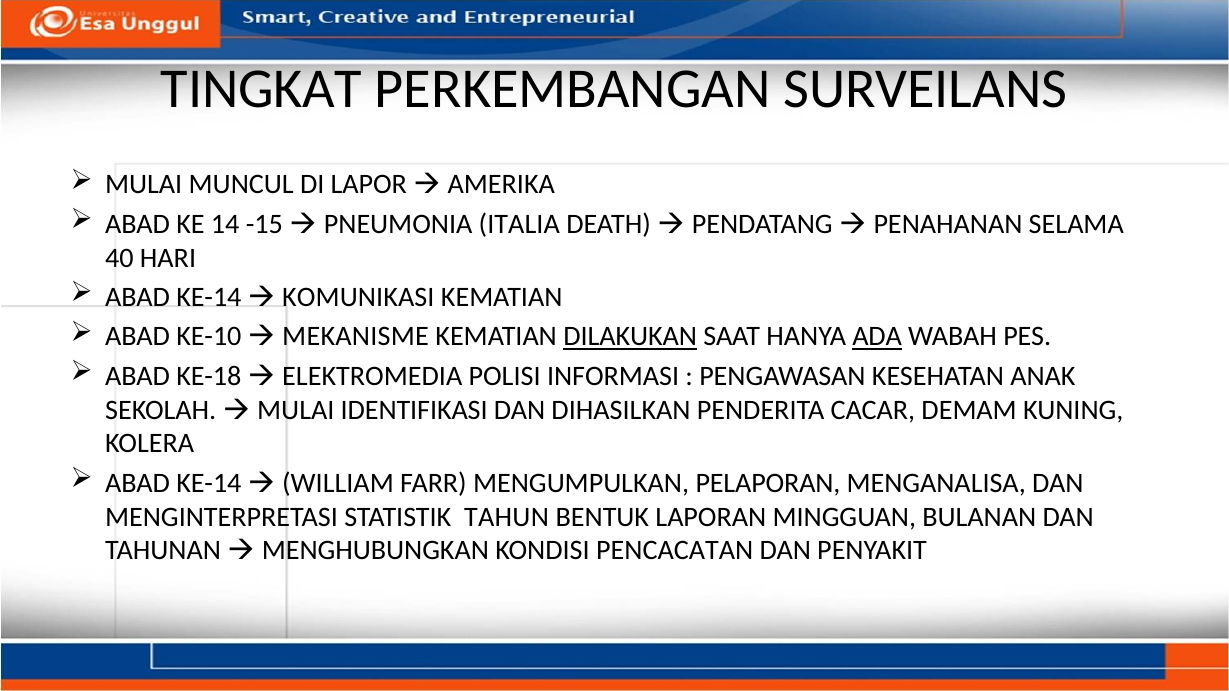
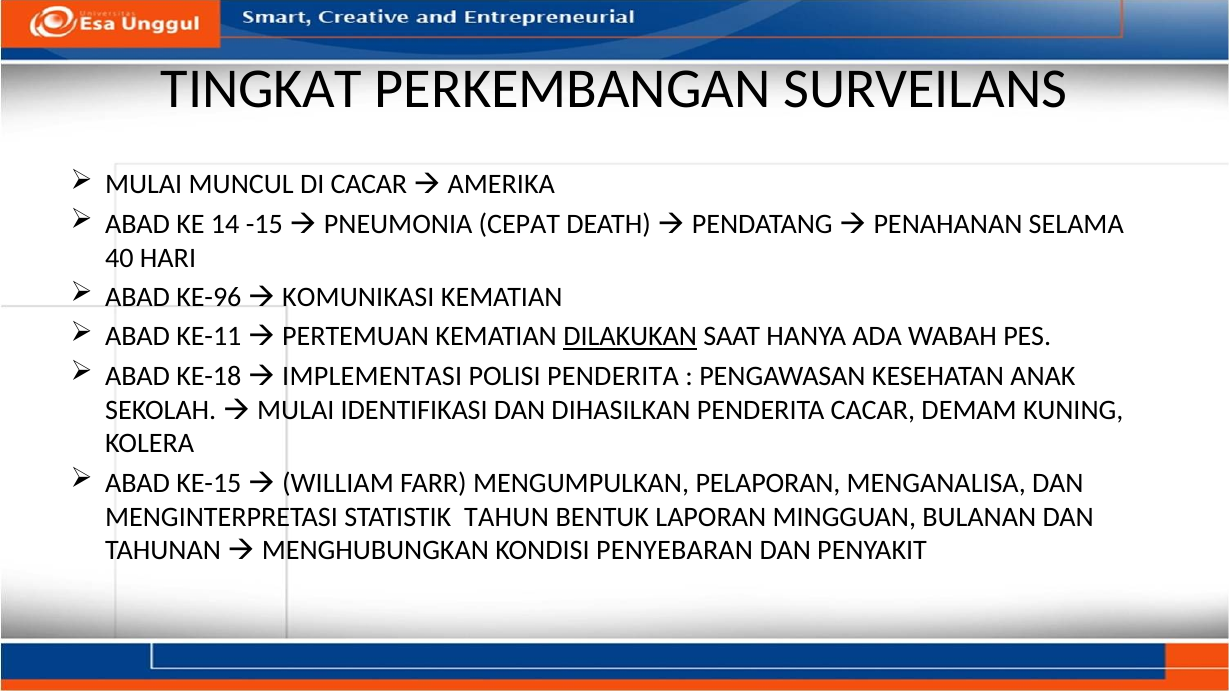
DI LAPOR: LAPOR -> CACAR
ITALIA: ITALIA -> CEPAT
KE-14 at (209, 297): KE-14 -> KE-96
KE-10: KE-10 -> KE-11
MEKANISME: MEKANISME -> PERTEMUAN
ADA underline: present -> none
ELEKTROMEDIA: ELEKTROMEDIA -> IMPLEMENTASI
POLISI INFORMASI: INFORMASI -> PENDERITA
KE-14 at (209, 483): KE-14 -> KE-15
PENCACATAN: PENCACATAN -> PENYEBARAN
